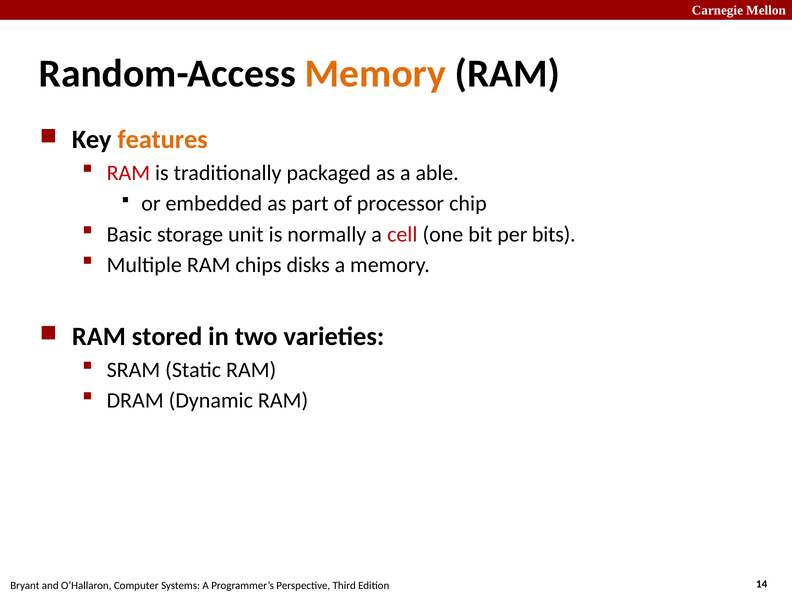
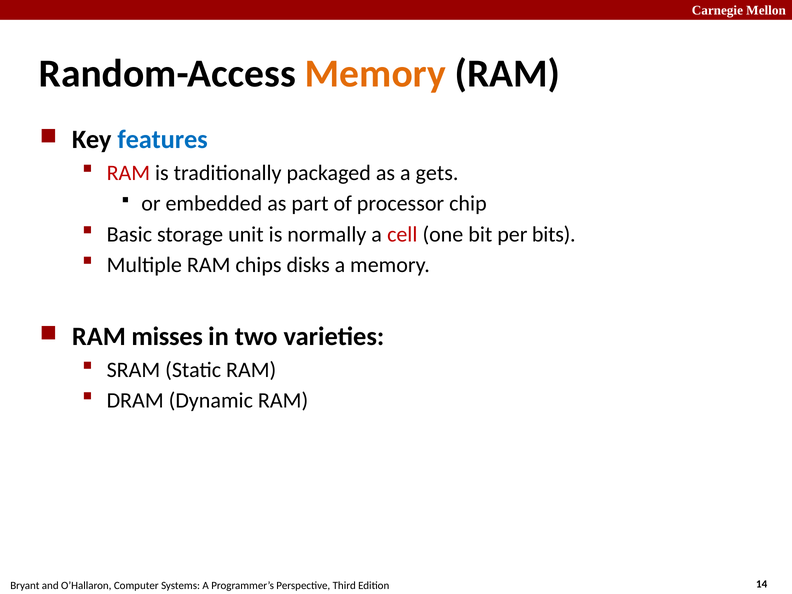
features colour: orange -> blue
able: able -> gets
stored: stored -> misses
